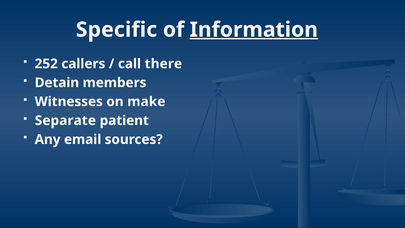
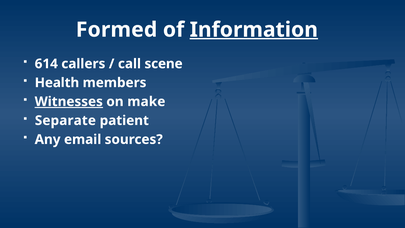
Specific: Specific -> Formed
252: 252 -> 614
there: there -> scene
Detain: Detain -> Health
Witnesses underline: none -> present
